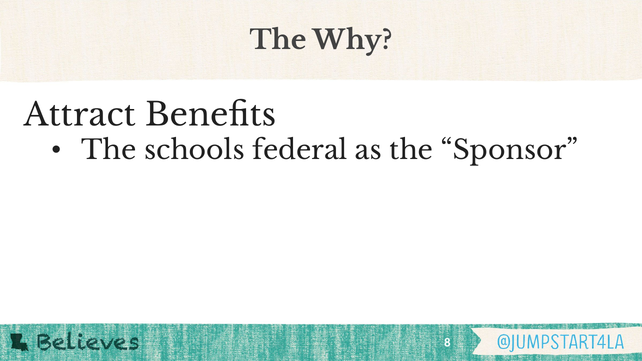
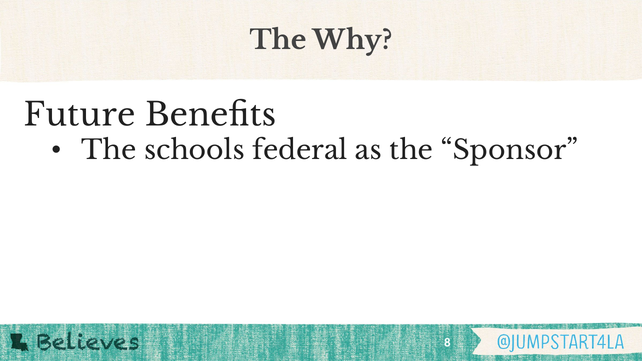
Attract: Attract -> Future
